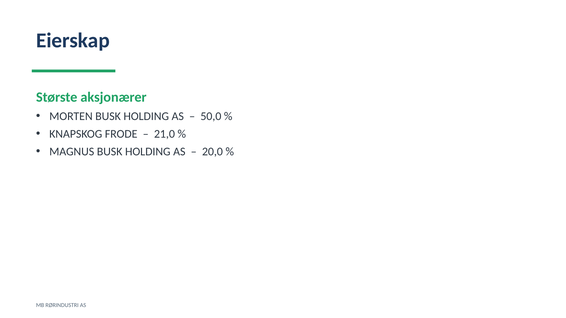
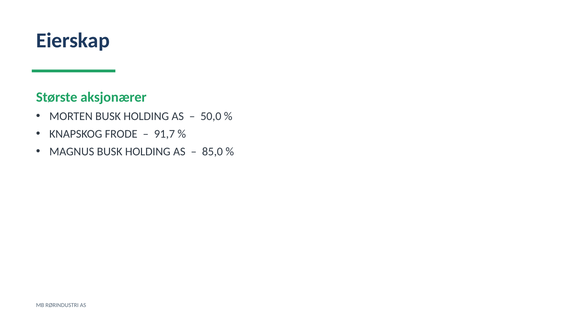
21,0: 21,0 -> 91,7
20,0: 20,0 -> 85,0
